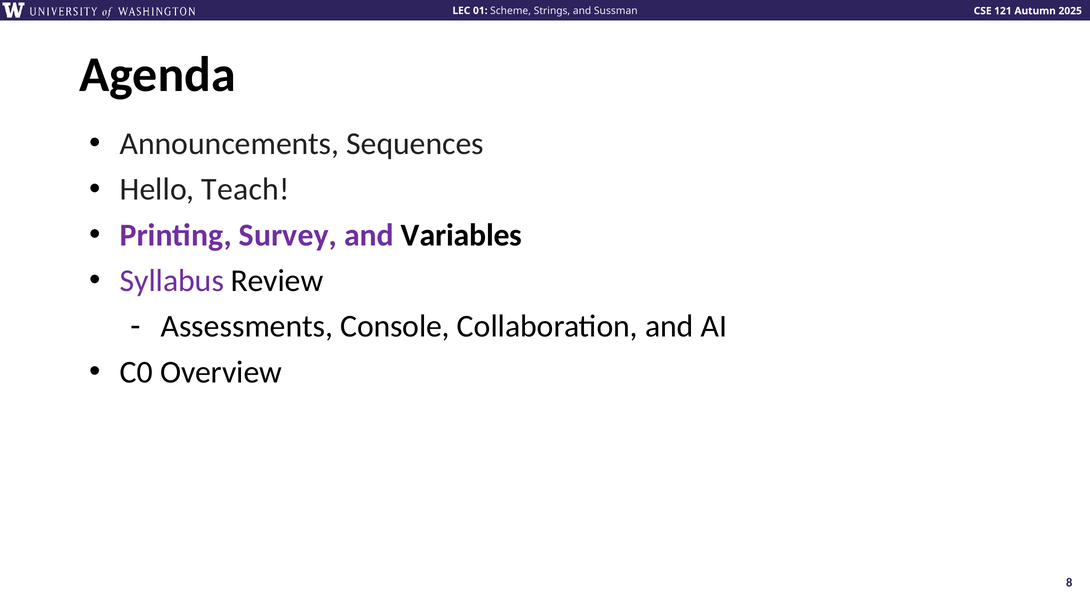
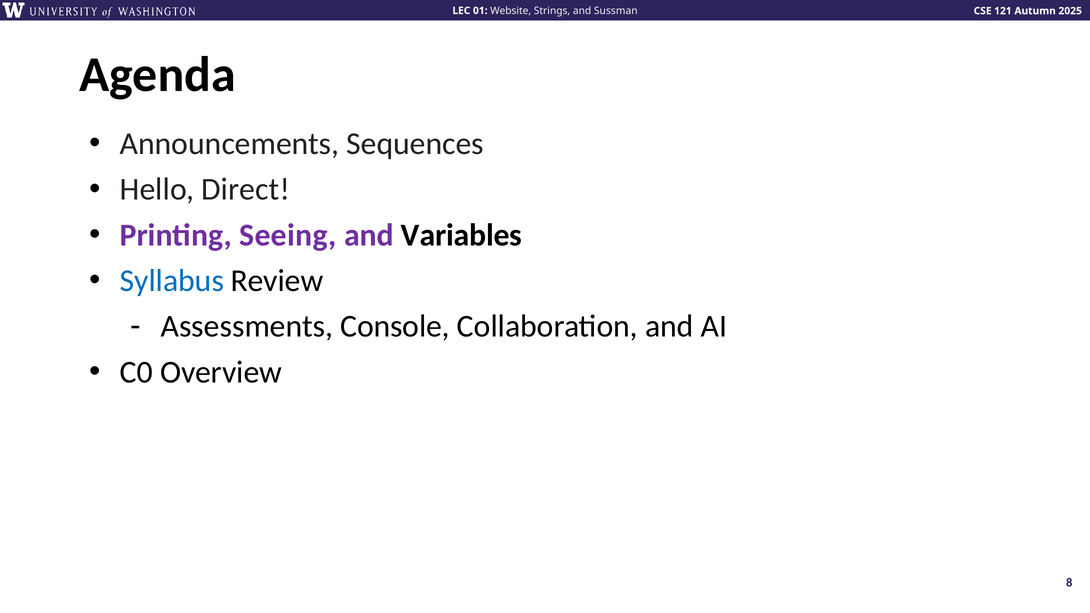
Scheme: Scheme -> Website
Teach: Teach -> Direct
Survey: Survey -> Seeing
Syllabus colour: purple -> blue
